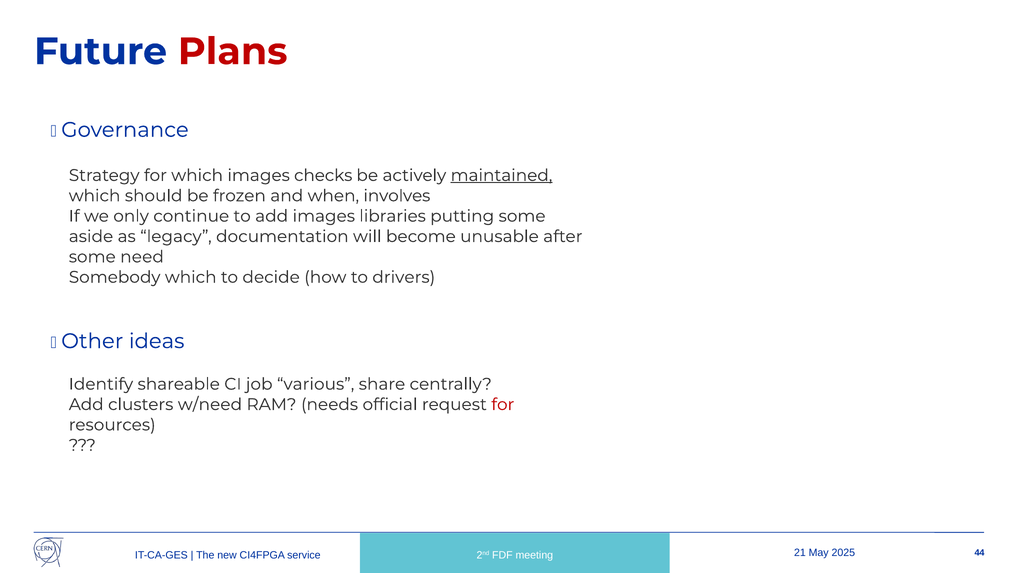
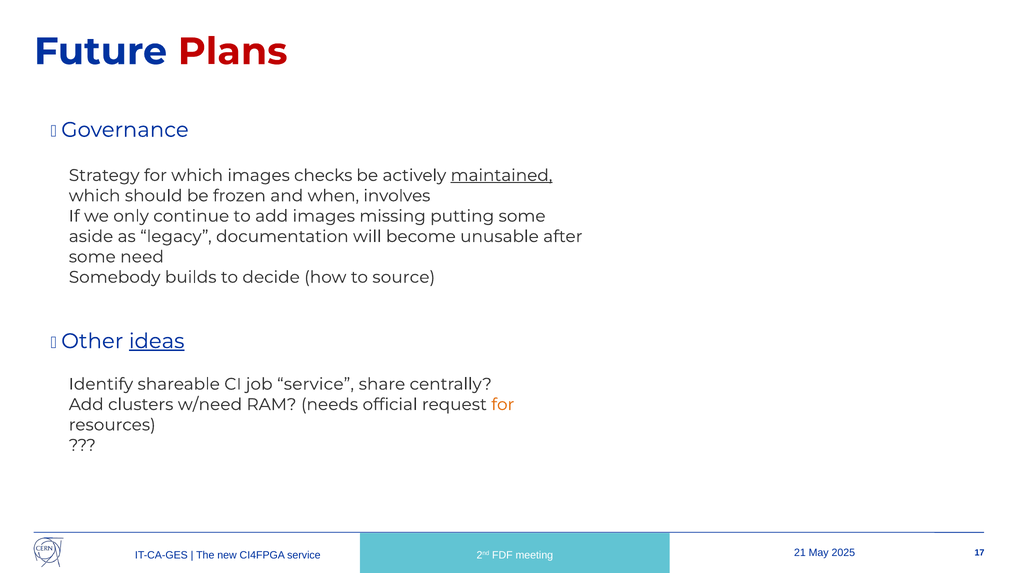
libraries: libraries -> missing
Somebody which: which -> builds
drivers: drivers -> source
ideas underline: none -> present
job various: various -> service
for at (503, 404) colour: red -> orange
44: 44 -> 17
